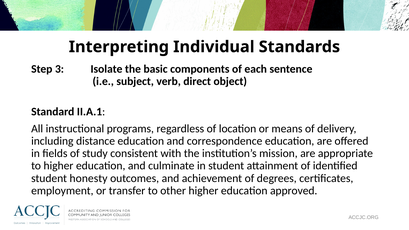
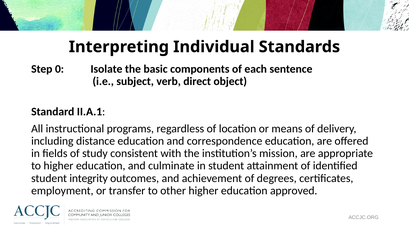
3: 3 -> 0
honesty: honesty -> integrity
